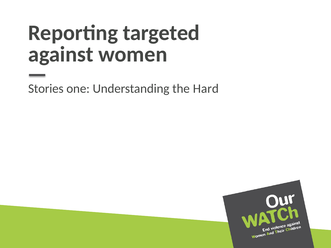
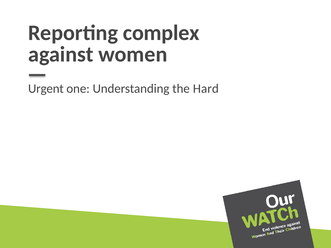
targeted: targeted -> complex
Stories: Stories -> Urgent
